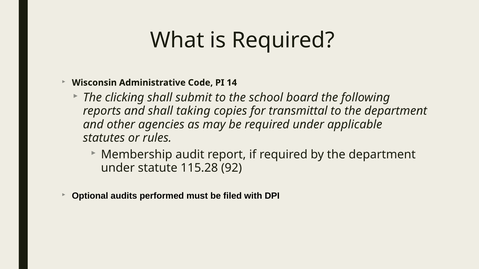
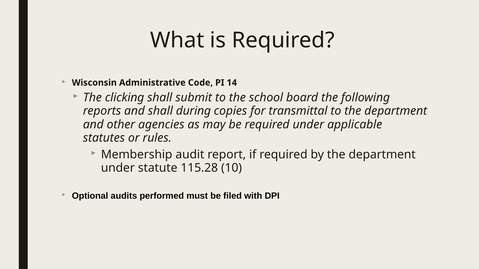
taking: taking -> during
92: 92 -> 10
